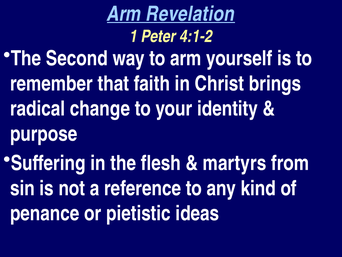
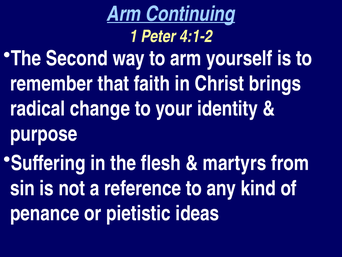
Revelation: Revelation -> Continuing
